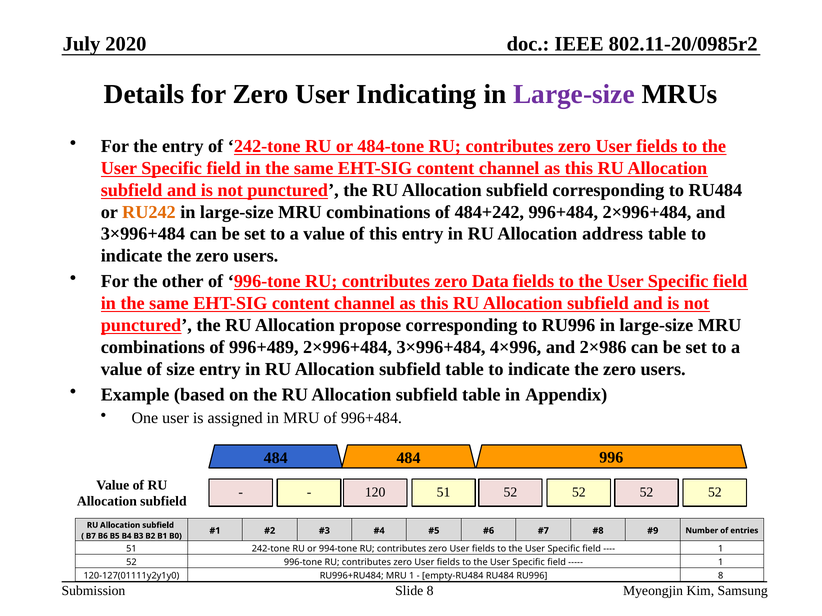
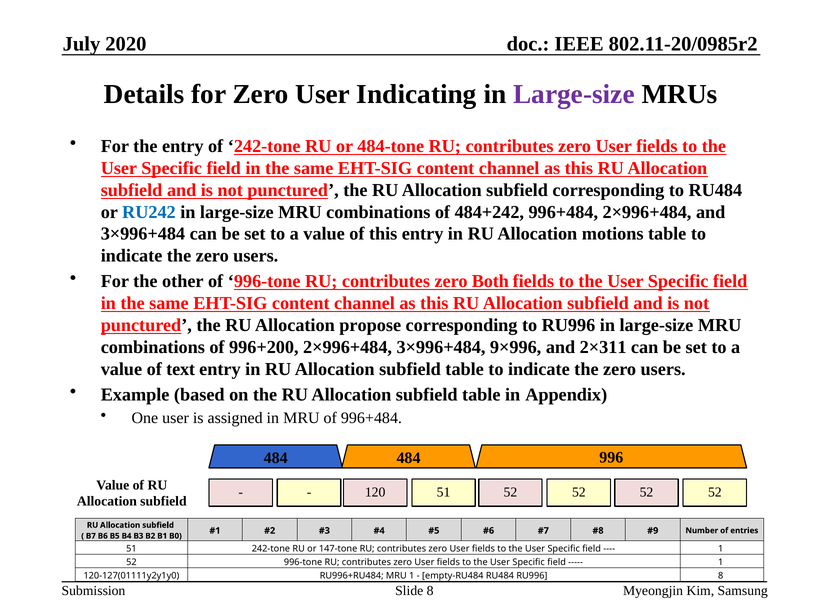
RU242 colour: orange -> blue
address: address -> motions
Data: Data -> Both
996+489: 996+489 -> 996+200
4×996: 4×996 -> 9×996
2×986: 2×986 -> 2×311
size: size -> text
994-tone: 994-tone -> 147-tone
